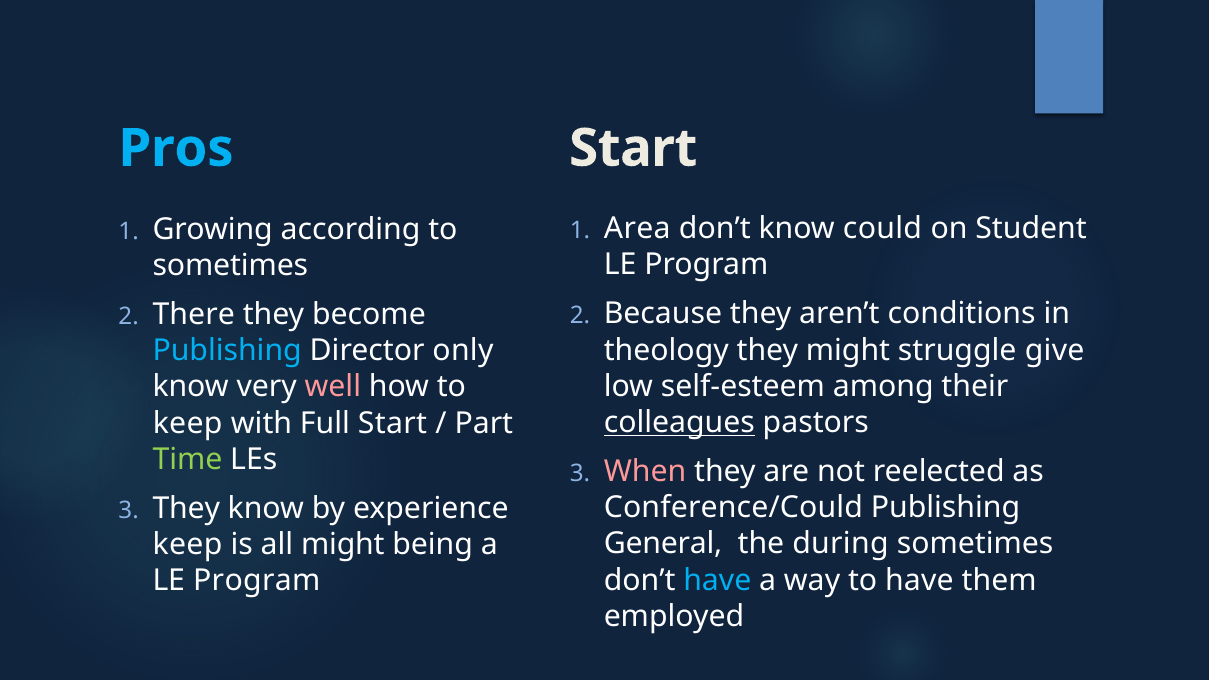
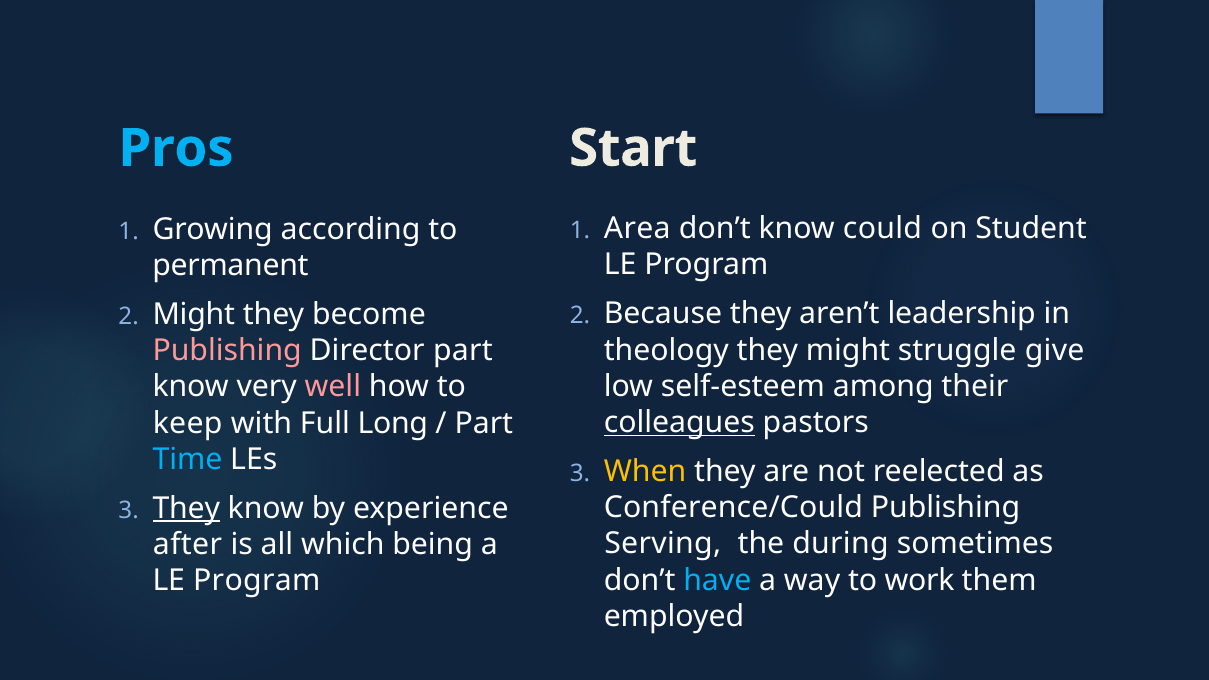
sometimes at (230, 265): sometimes -> permanent
conditions: conditions -> leadership
There at (194, 314): There -> Might
Publishing at (227, 351) colour: light blue -> pink
Director only: only -> part
Full Start: Start -> Long
Time colour: light green -> light blue
When colour: pink -> yellow
They at (186, 508) underline: none -> present
General: General -> Serving
keep at (188, 544): keep -> after
all might: might -> which
to have: have -> work
